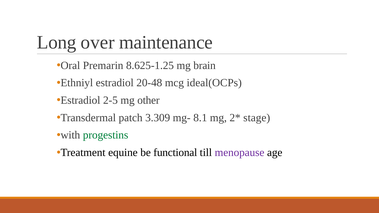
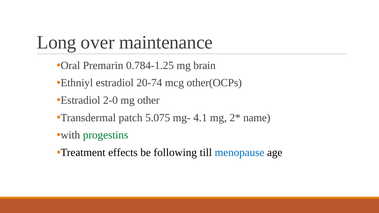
8.625-1.25: 8.625-1.25 -> 0.784-1.25
20-48: 20-48 -> 20-74
ideal(OCPs: ideal(OCPs -> other(OCPs
2-5: 2-5 -> 2-0
3.309: 3.309 -> 5.075
8.1: 8.1 -> 4.1
stage: stage -> name
equine: equine -> effects
functional: functional -> following
menopause colour: purple -> blue
